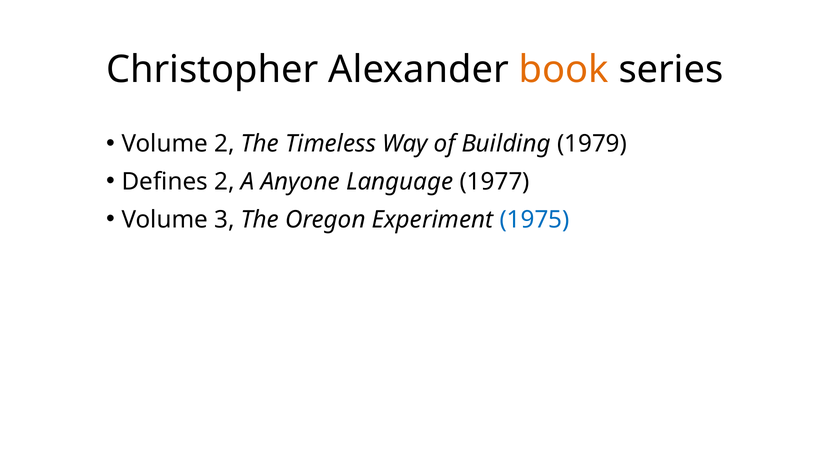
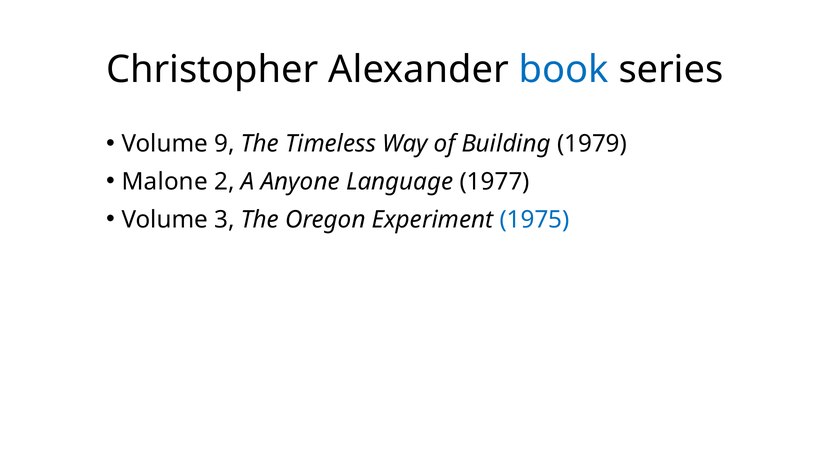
book colour: orange -> blue
Volume 2: 2 -> 9
Defines: Defines -> Malone
